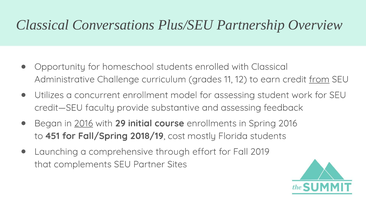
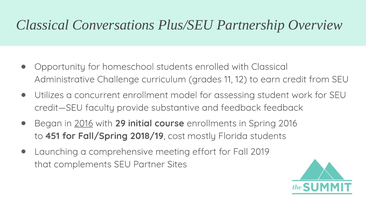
from underline: present -> none
and assessing: assessing -> feedback
through: through -> meeting
